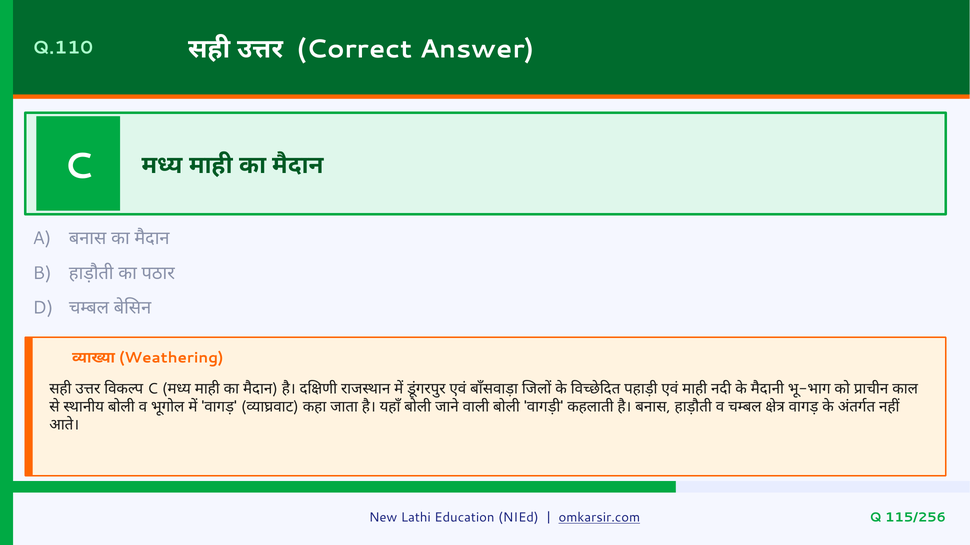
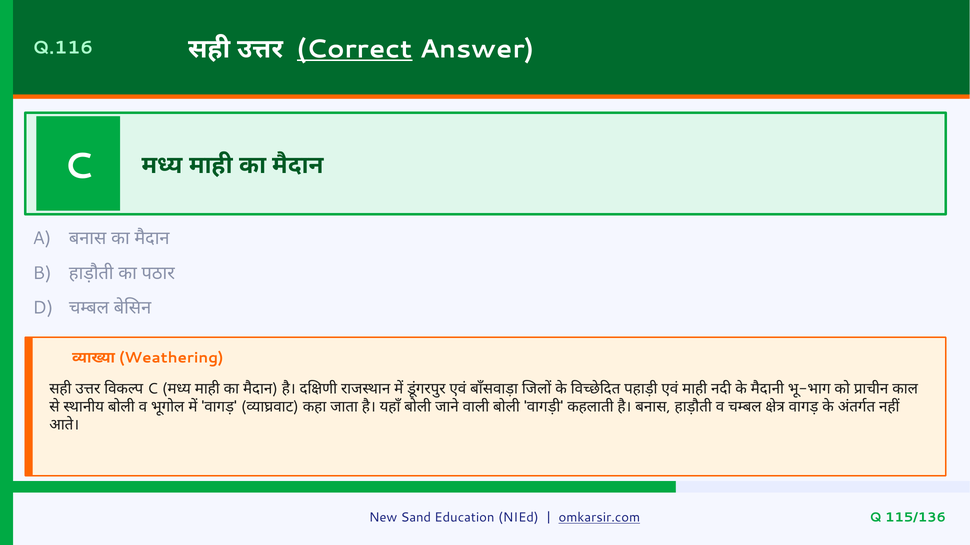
Q.110: Q.110 -> Q.116
Correct underline: none -> present
Lathi: Lathi -> Sand
115/256: 115/256 -> 115/136
